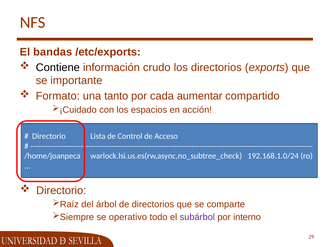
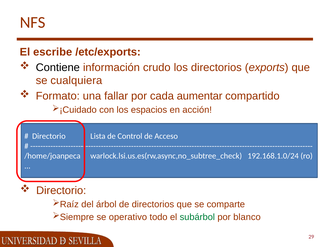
bandas: bandas -> escribe
importante: importante -> cualquiera
tanto: tanto -> fallar
subárbol colour: purple -> green
interno: interno -> blanco
